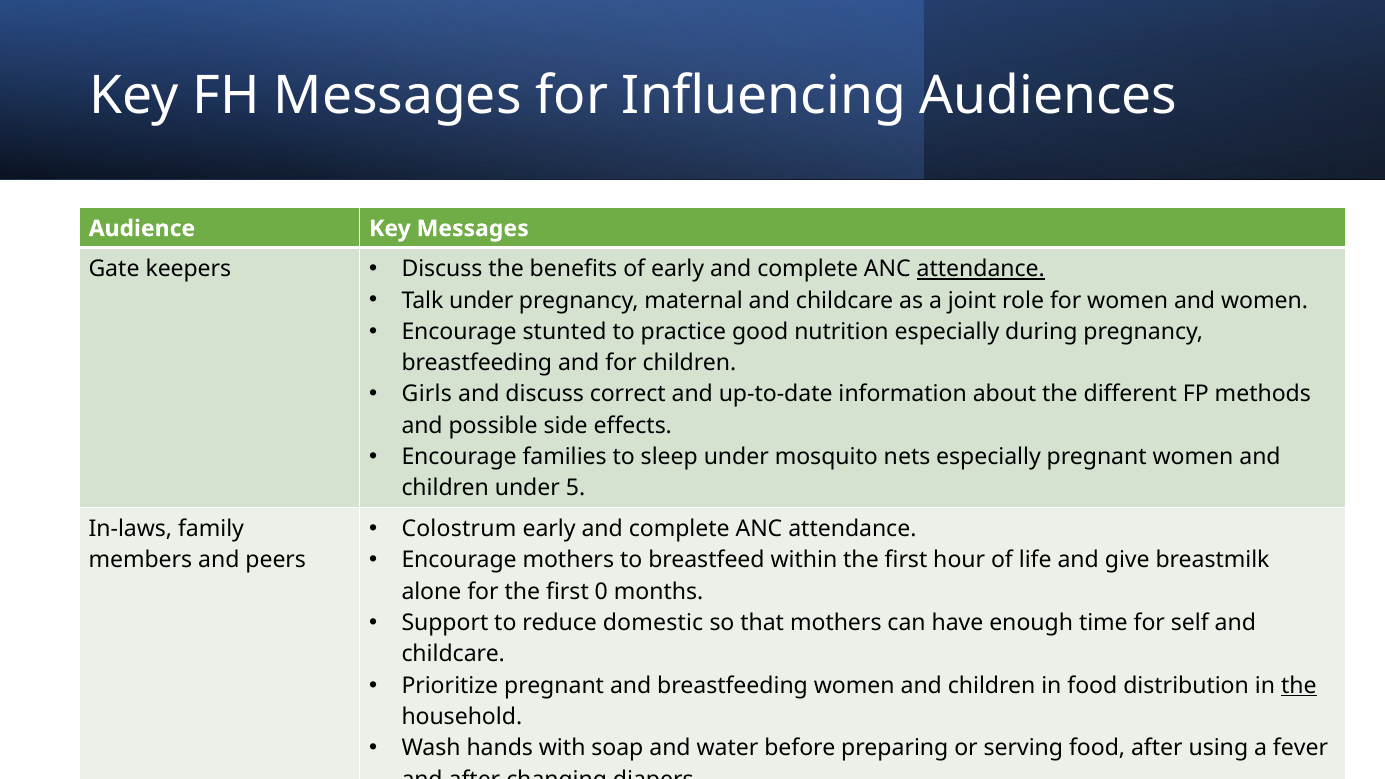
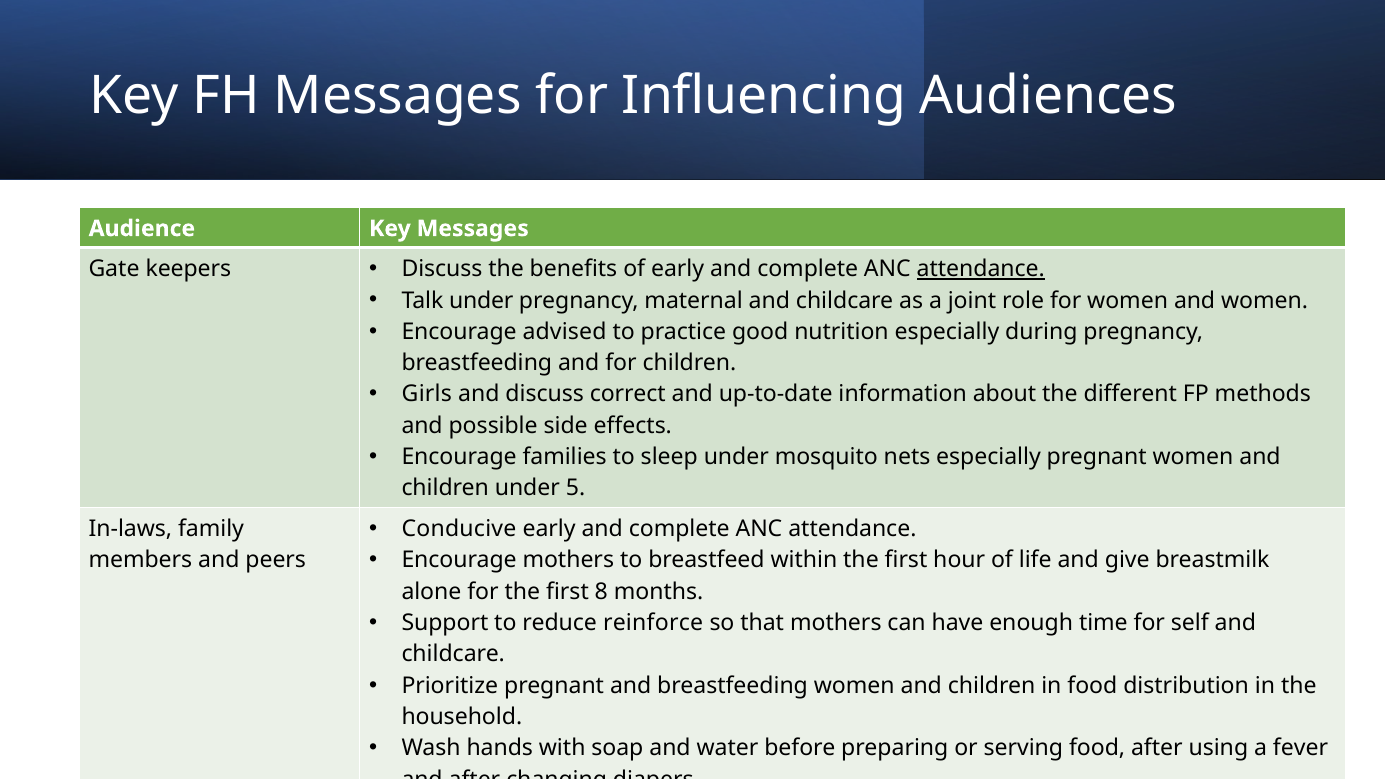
stunted: stunted -> advised
Colostrum: Colostrum -> Conducive
0: 0 -> 8
domestic: domestic -> reinforce
the at (1299, 686) underline: present -> none
